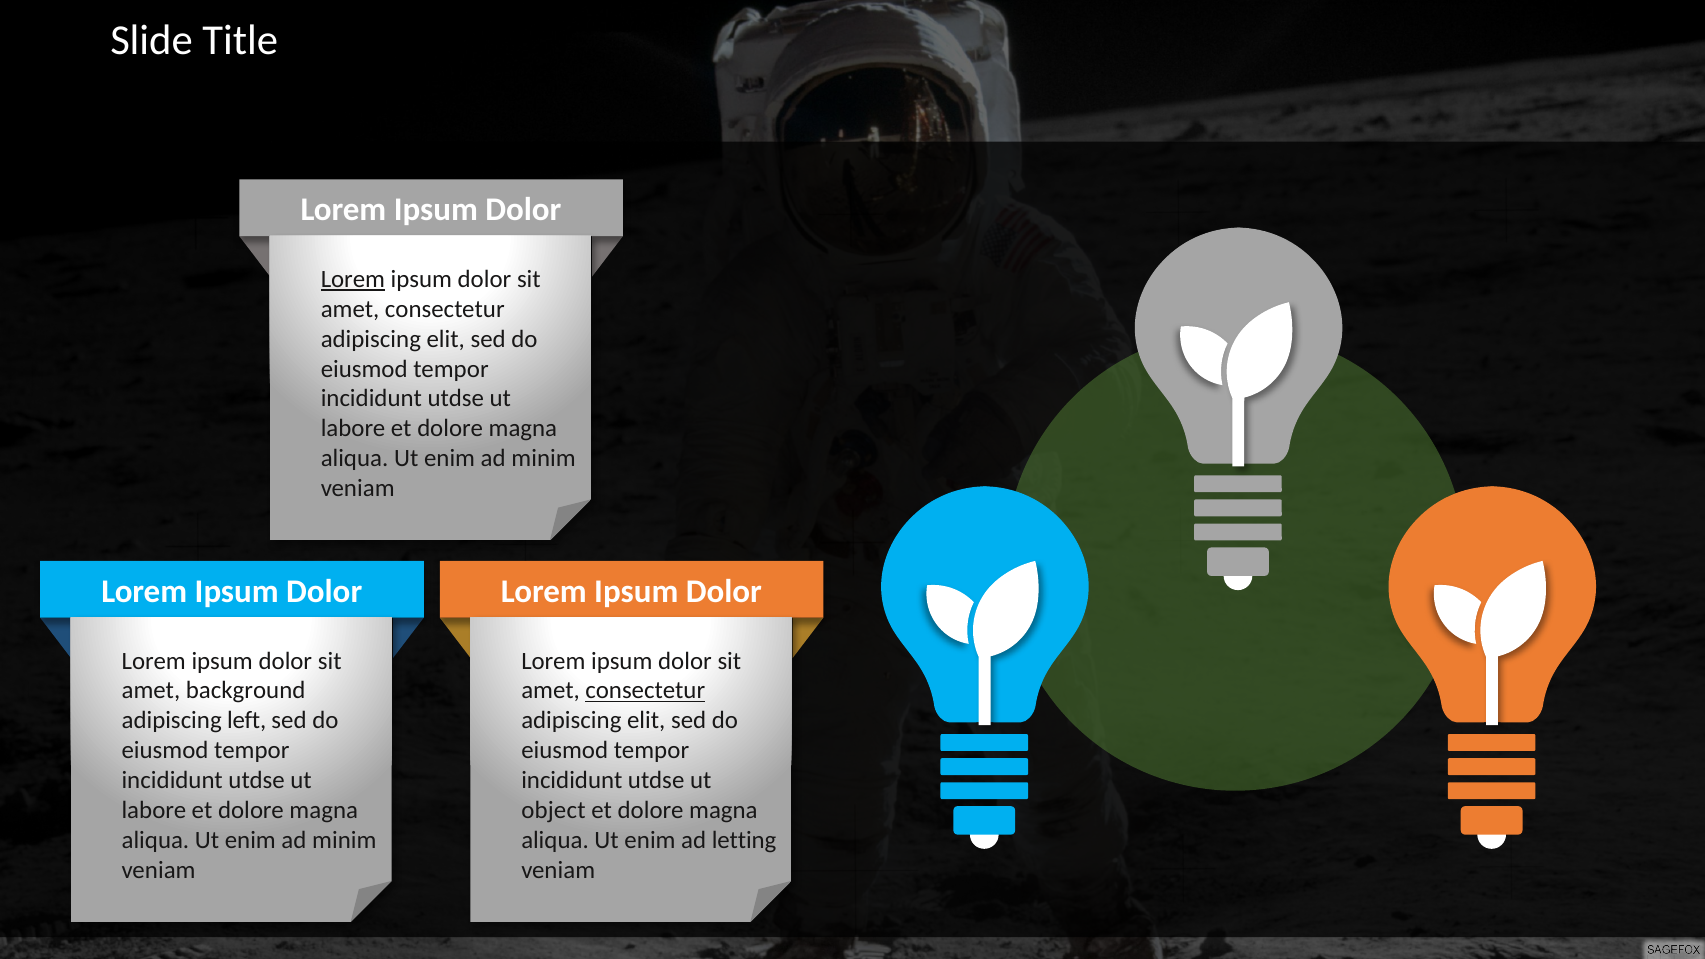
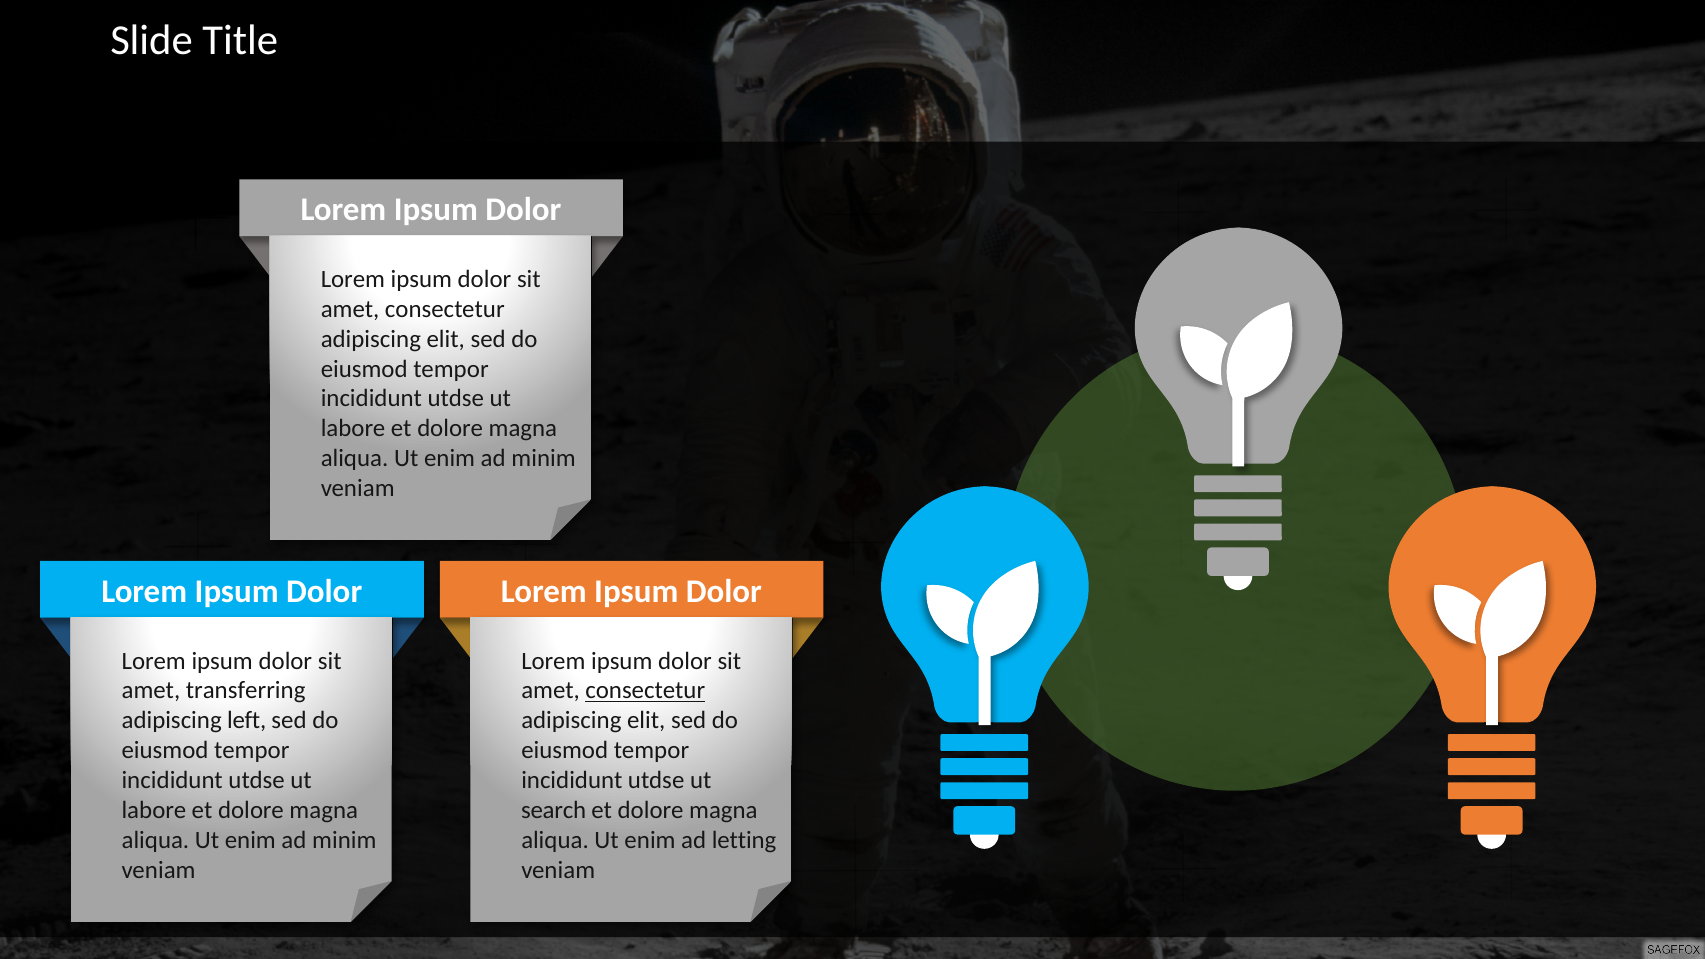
Lorem at (353, 279) underline: present -> none
background: background -> transferring
object: object -> search
